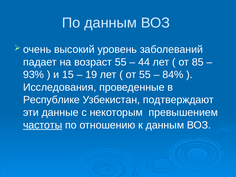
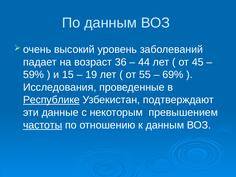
возраст 55: 55 -> 36
85: 85 -> 45
93%: 93% -> 59%
84%: 84% -> 69%
Республике underline: none -> present
